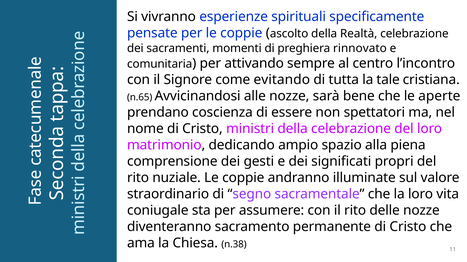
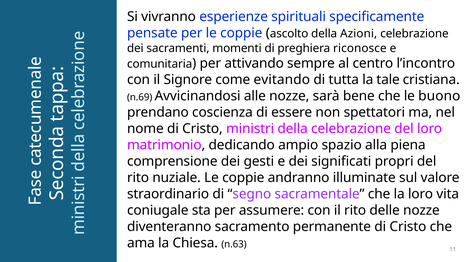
Realtà: Realtà -> Azioni
rinnovato: rinnovato -> riconosce
n.65: n.65 -> n.69
aperte: aperte -> buono
n.38: n.38 -> n.63
